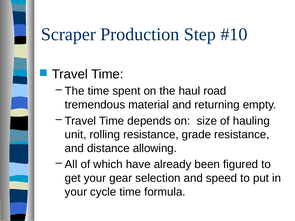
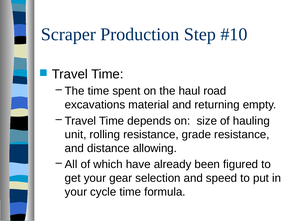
tremendous: tremendous -> excavations
